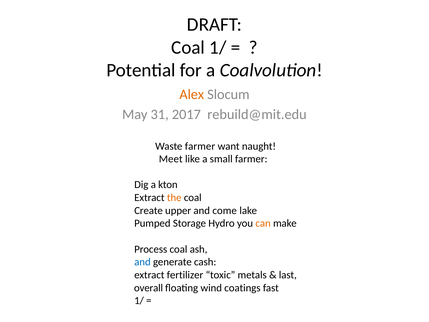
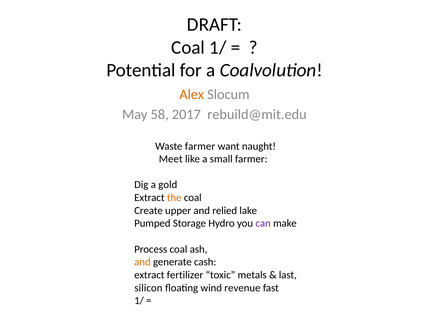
31: 31 -> 58
kton: kton -> gold
come: come -> relied
can colour: orange -> purple
and at (142, 262) colour: blue -> orange
overall: overall -> silicon
coatings: coatings -> revenue
